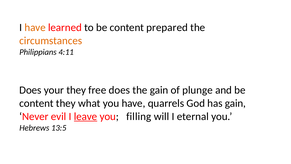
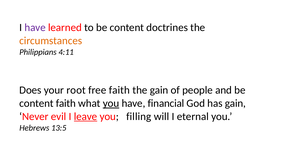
have at (35, 27) colour: orange -> purple
prepared: prepared -> doctrines
your they: they -> root
free does: does -> faith
plunge: plunge -> people
content they: they -> faith
you at (111, 103) underline: none -> present
quarrels: quarrels -> financial
